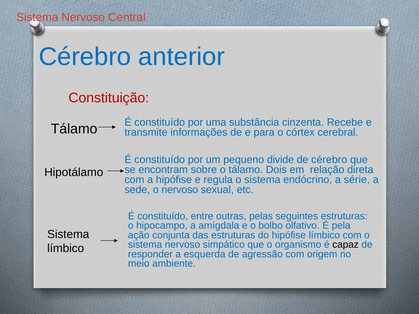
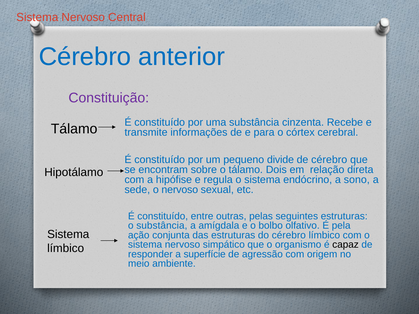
Constituição colour: red -> purple
série: série -> sono
o hipocampo: hipocampo -> substância
do hipófise: hipófise -> cérebro
esquerda: esquerda -> superfície
